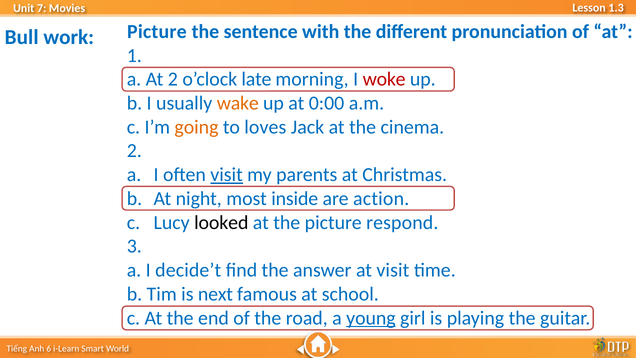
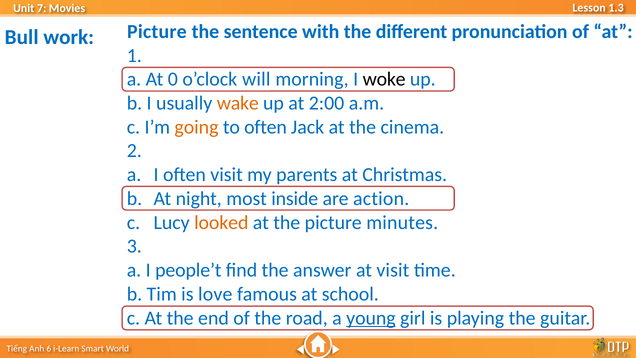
At 2: 2 -> 0
late: late -> will
woke colour: red -> black
0:00: 0:00 -> 2:00
to loves: loves -> often
visit at (227, 175) underline: present -> none
looked colour: black -> orange
respond: respond -> minutes
decide’t: decide’t -> people’t
next: next -> love
